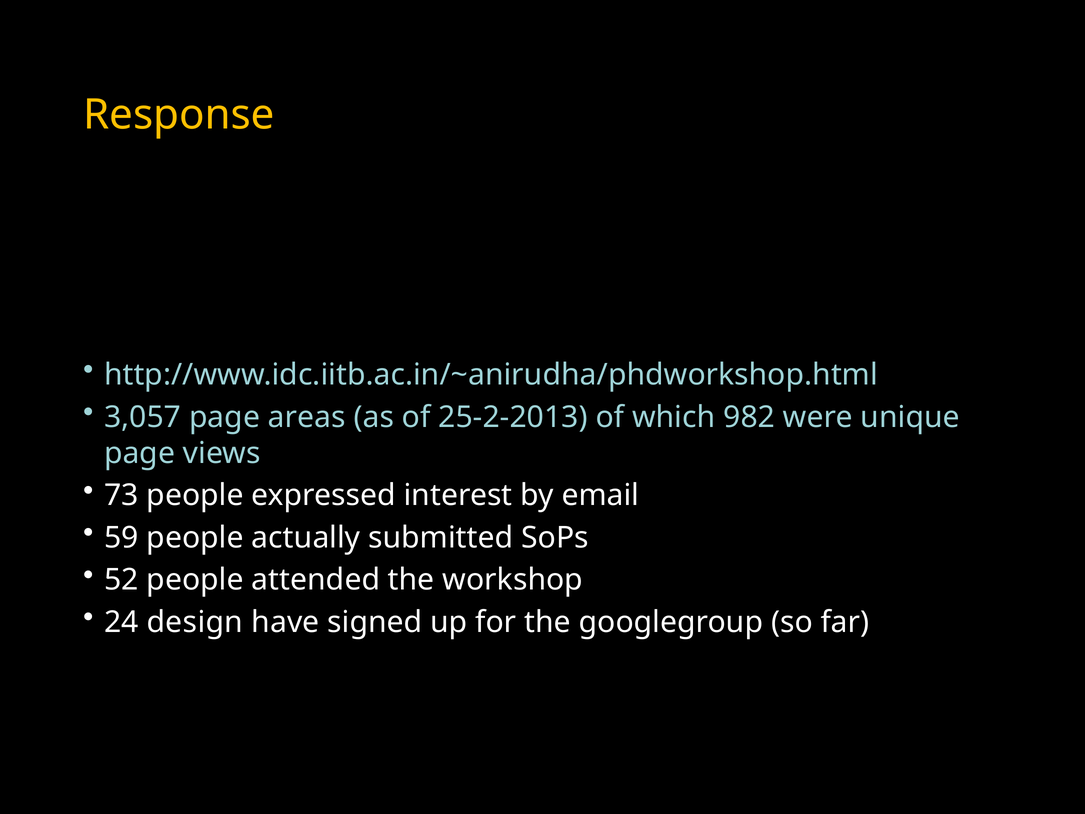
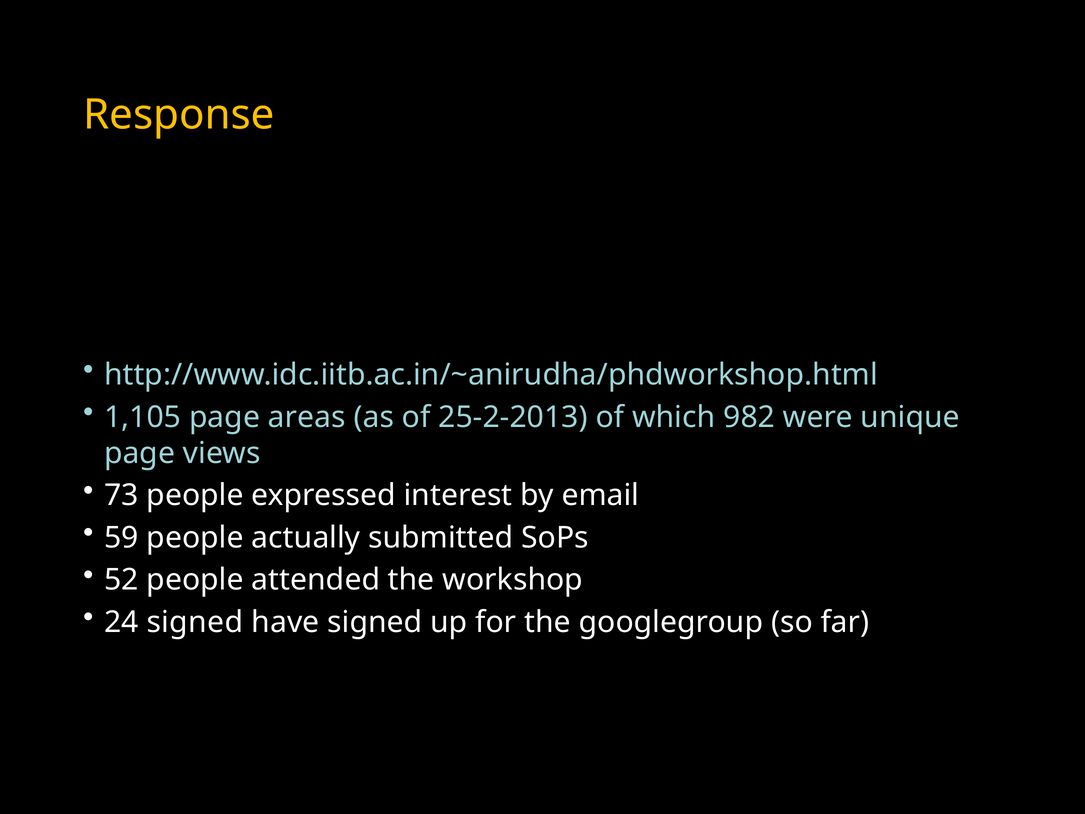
3,057: 3,057 -> 1,105
24 design: design -> signed
